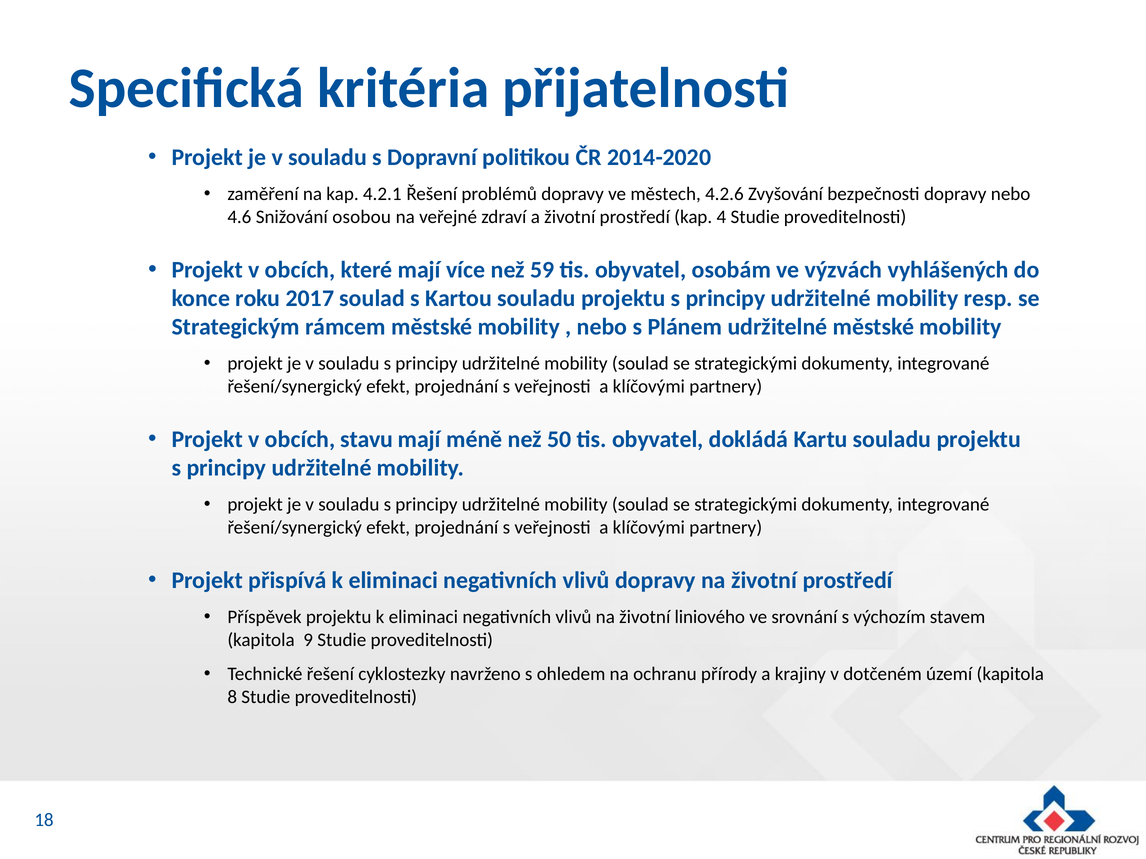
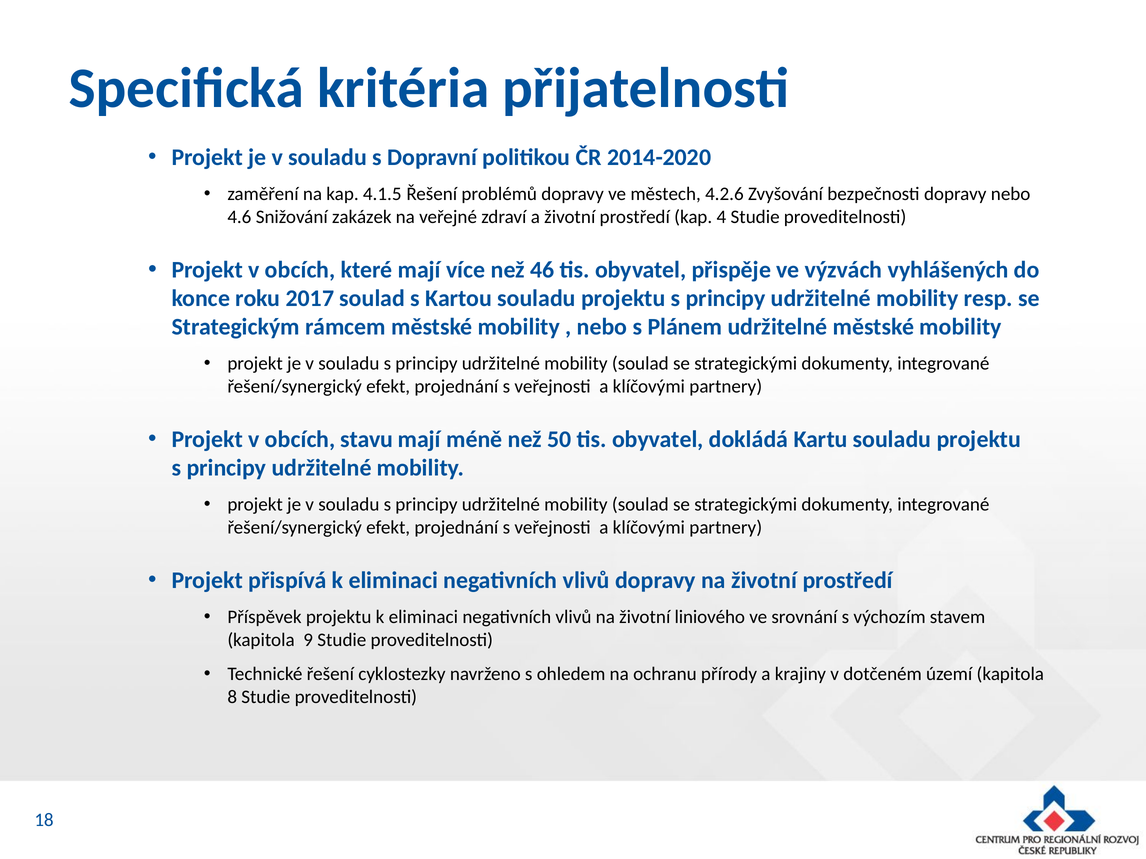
4.2.1: 4.2.1 -> 4.1.5
osobou: osobou -> zakázek
59: 59 -> 46
osobám: osobám -> přispěje
